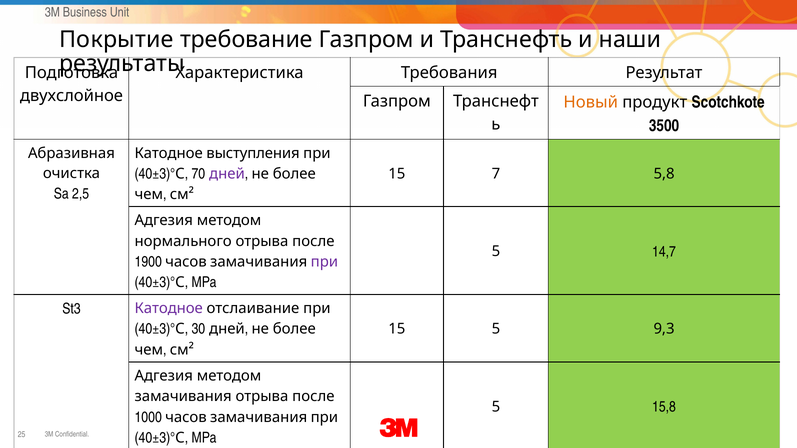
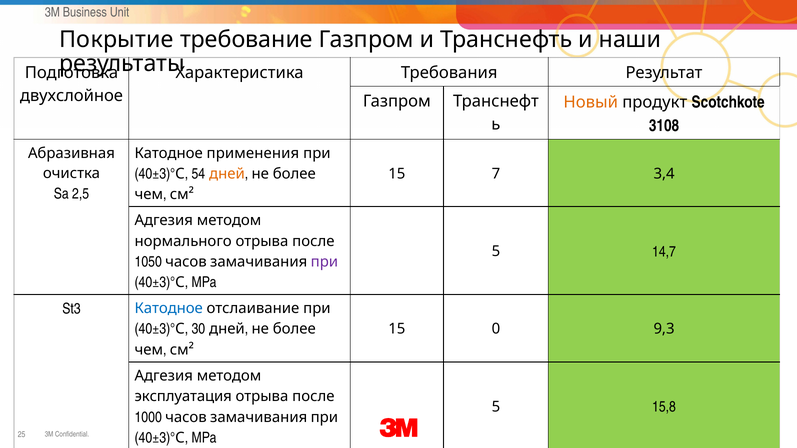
3500: 3500 -> 3108
выступления: выступления -> применения
70: 70 -> 54
дней at (227, 174) colour: purple -> orange
5,8: 5,8 -> 3,4
1900: 1900 -> 1050
Катодное at (169, 309) colour: purple -> blue
15 5: 5 -> 0
замачивания at (183, 397): замачивания -> эксплуатация
